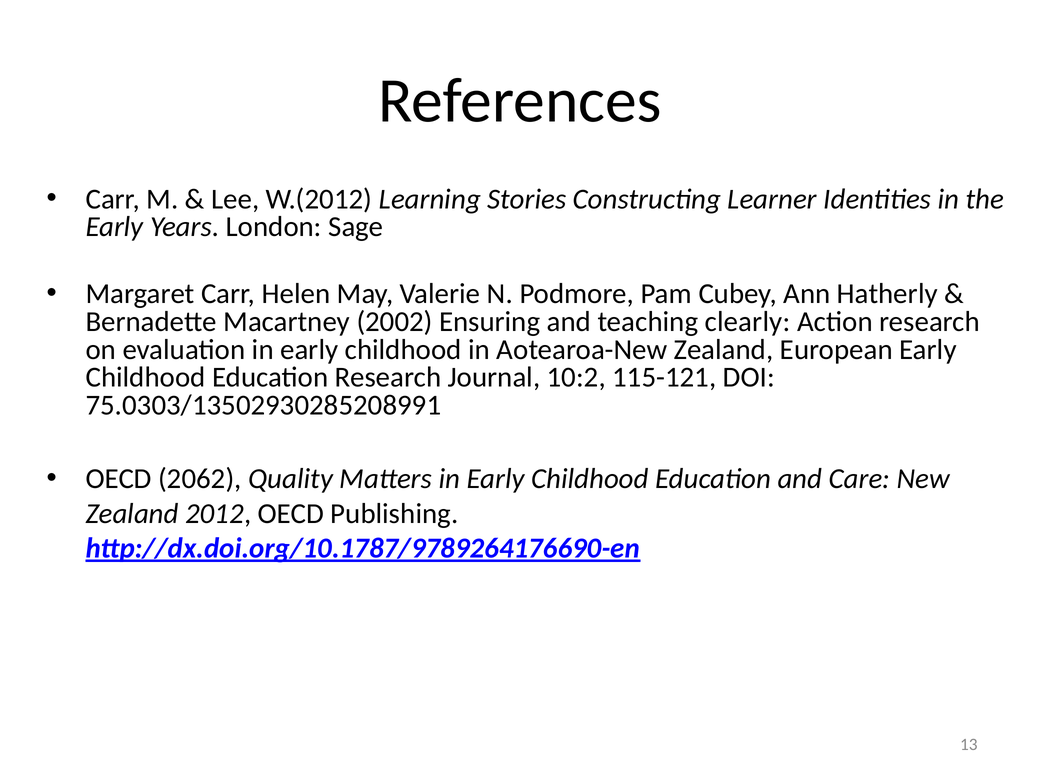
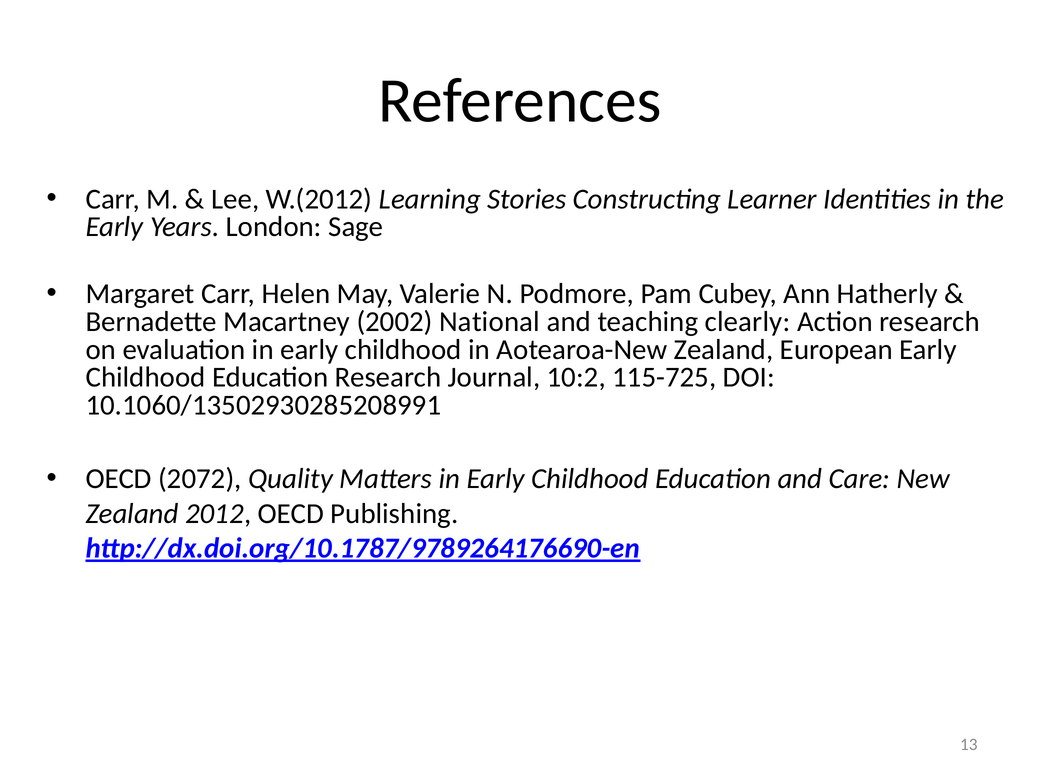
Ensuring: Ensuring -> National
115-121: 115-121 -> 115-725
75.0303/13502930285208991: 75.0303/13502930285208991 -> 10.1060/13502930285208991
2062: 2062 -> 2072
